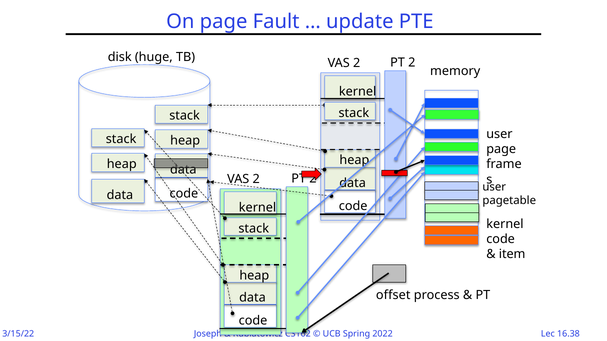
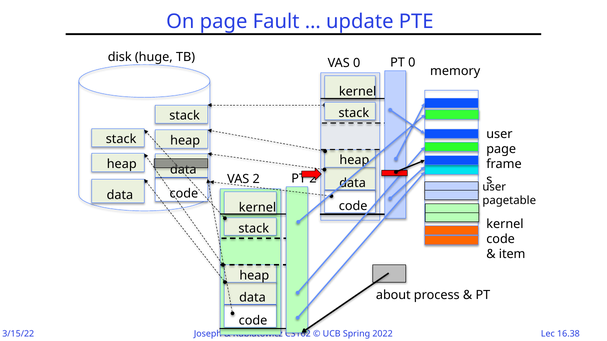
2 at (357, 63): 2 -> 0
2 at (412, 63): 2 -> 0
offset: offset -> about
